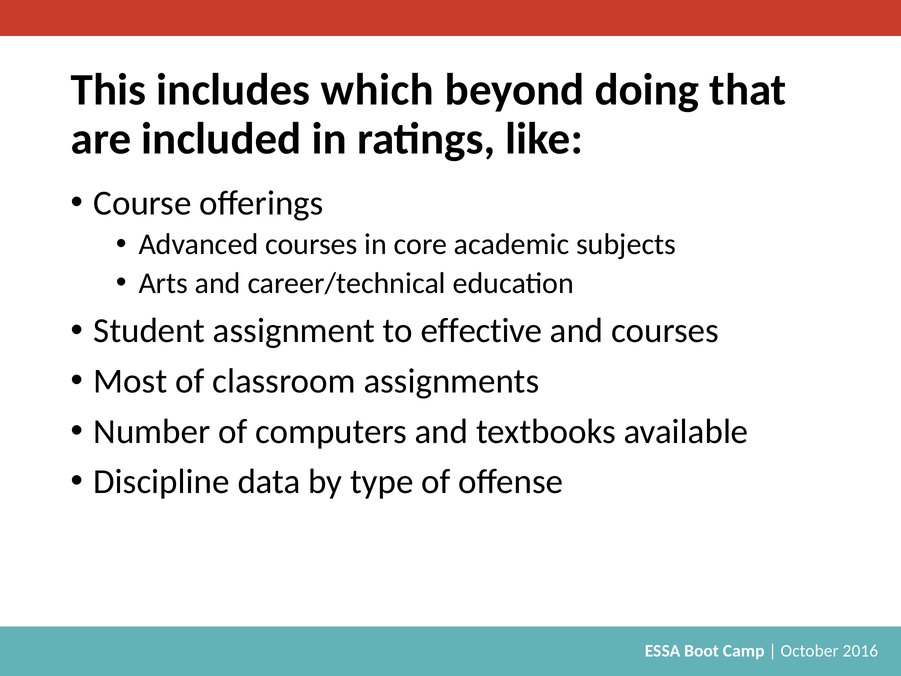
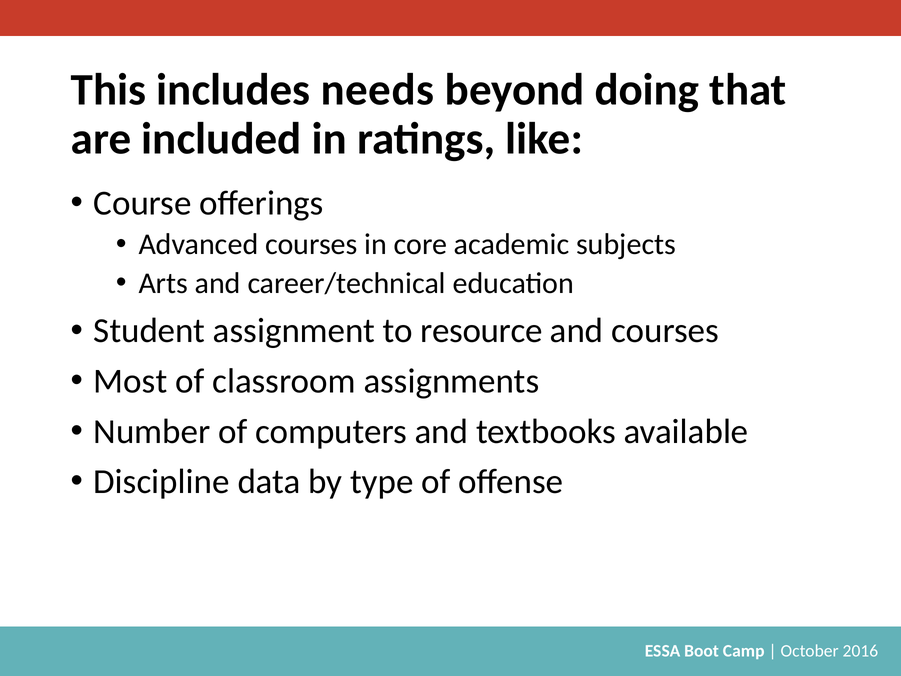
which: which -> needs
effective: effective -> resource
